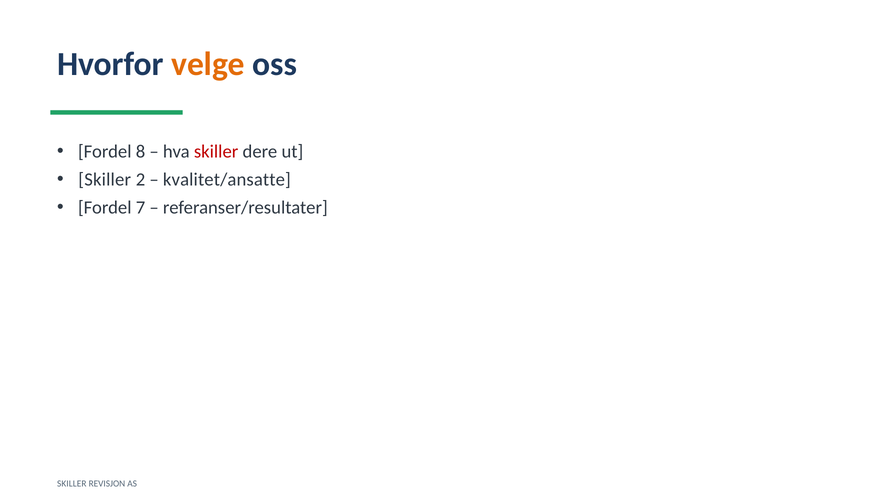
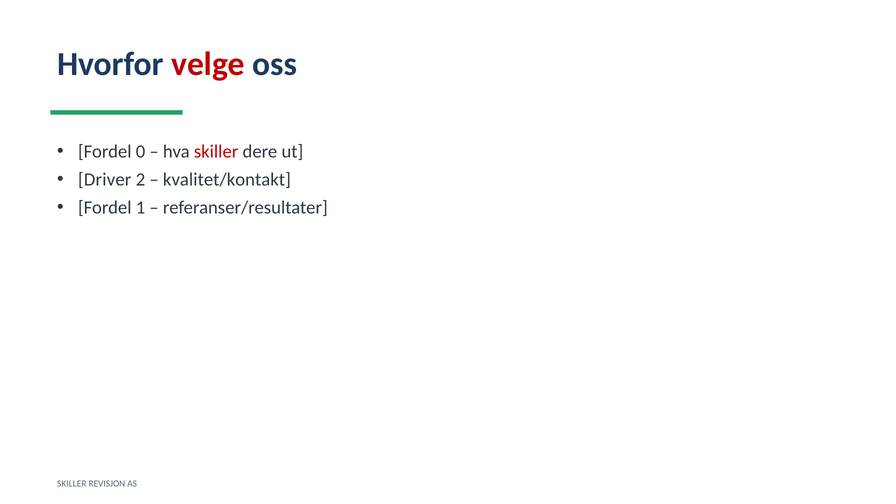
velge colour: orange -> red
8: 8 -> 0
Skiller at (105, 180): Skiller -> Driver
kvalitet/ansatte: kvalitet/ansatte -> kvalitet/kontakt
7: 7 -> 1
